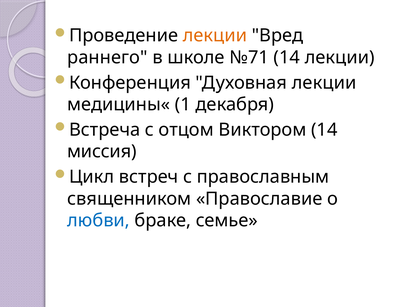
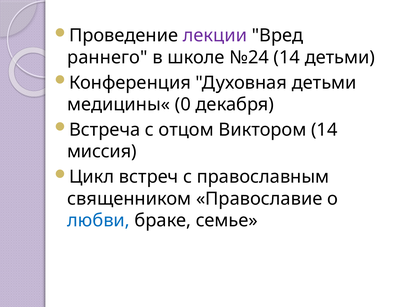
лекции at (215, 36) colour: orange -> purple
№71: №71 -> №24
14 лекции: лекции -> детьми
Духовная лекции: лекции -> детьми
1: 1 -> 0
